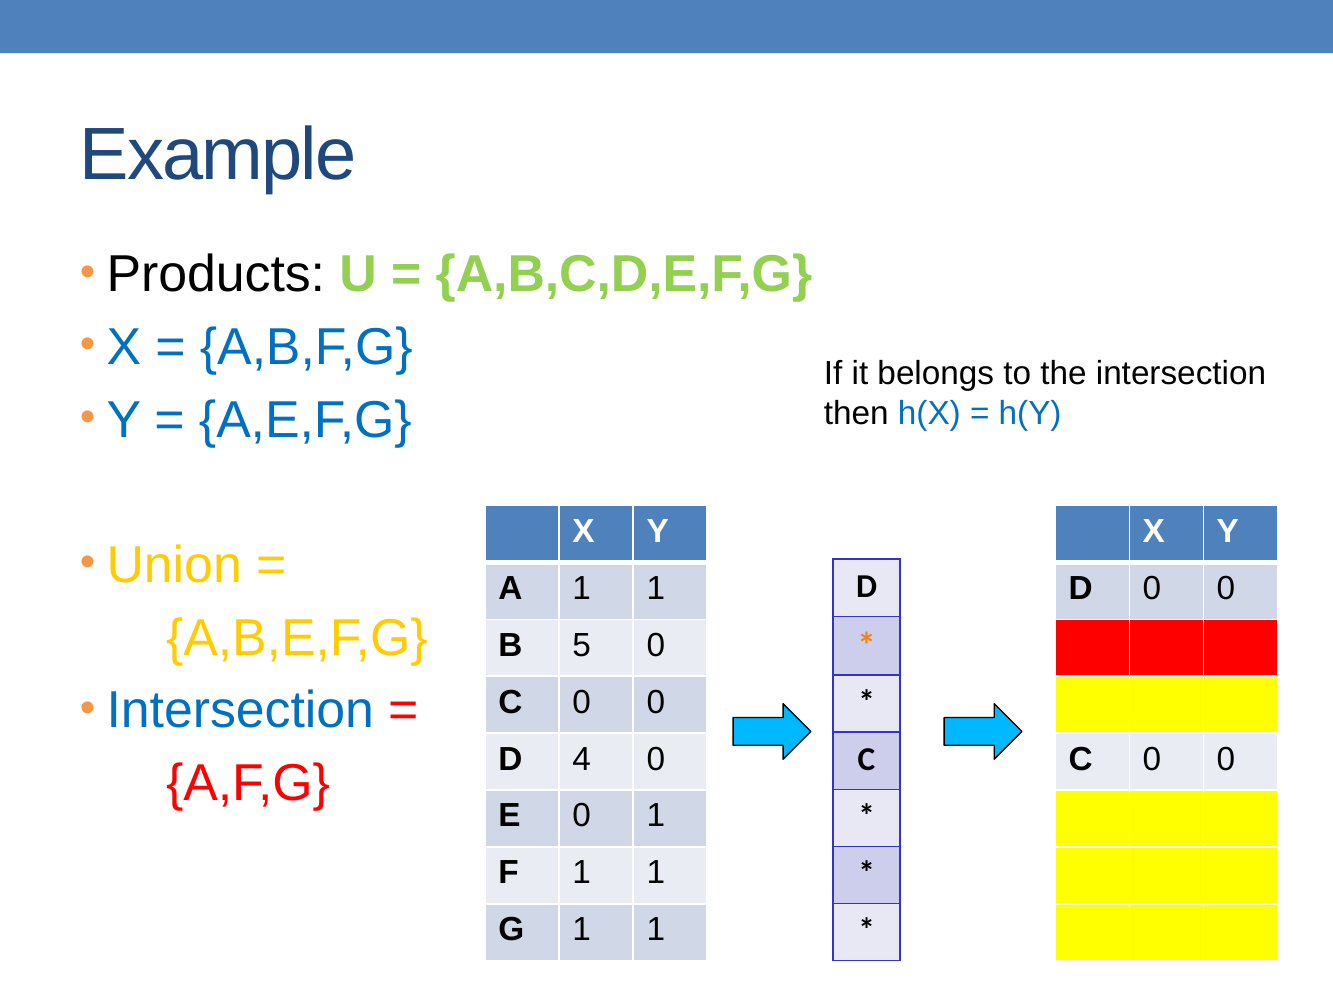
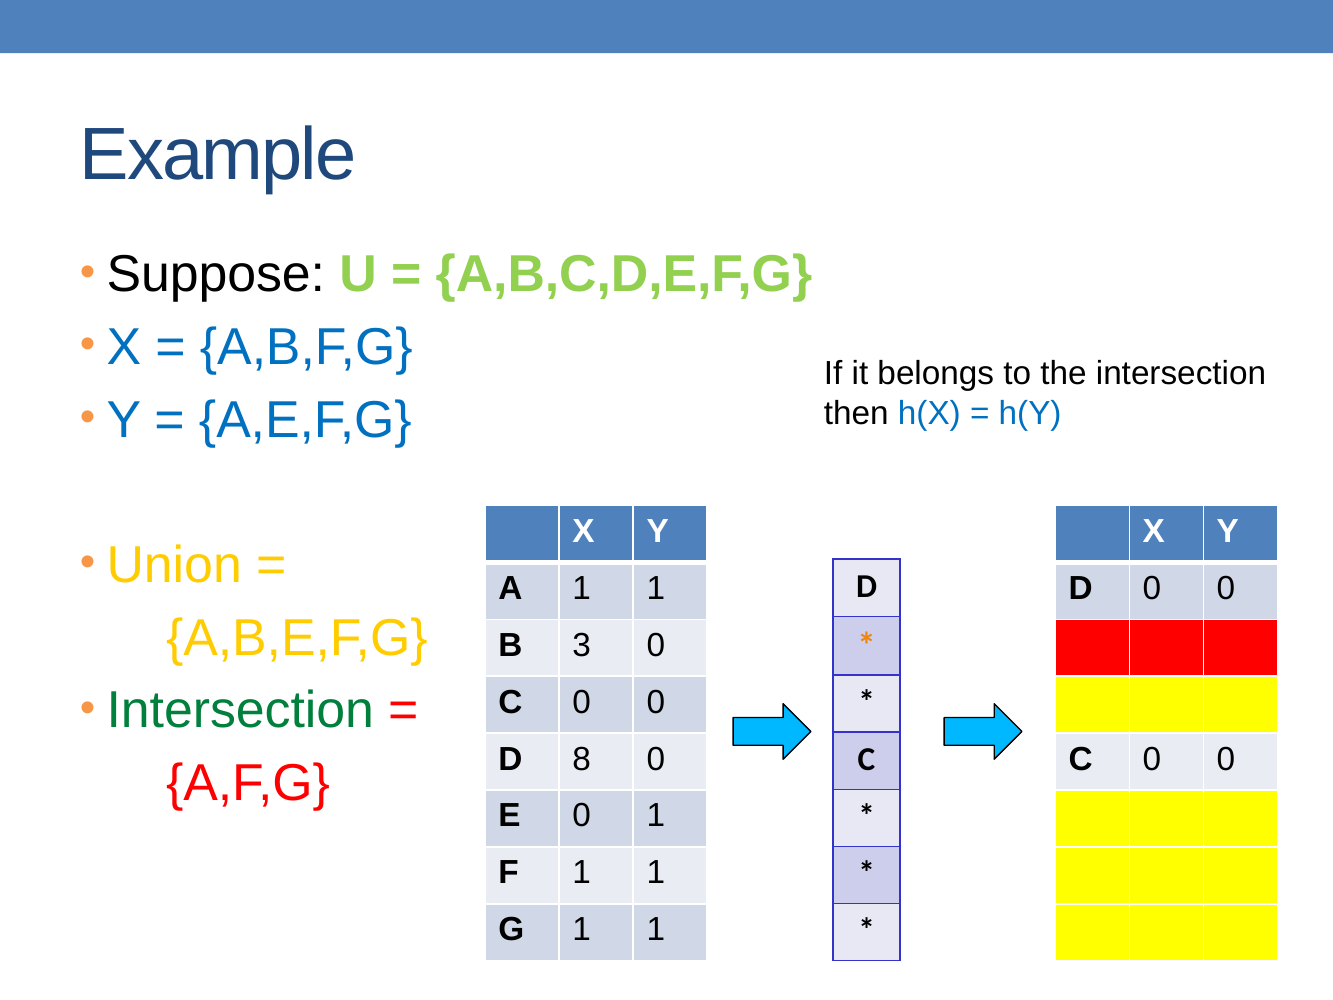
Products: Products -> Suppose
5: 5 -> 3
Intersection at (240, 710) colour: blue -> green
4: 4 -> 8
